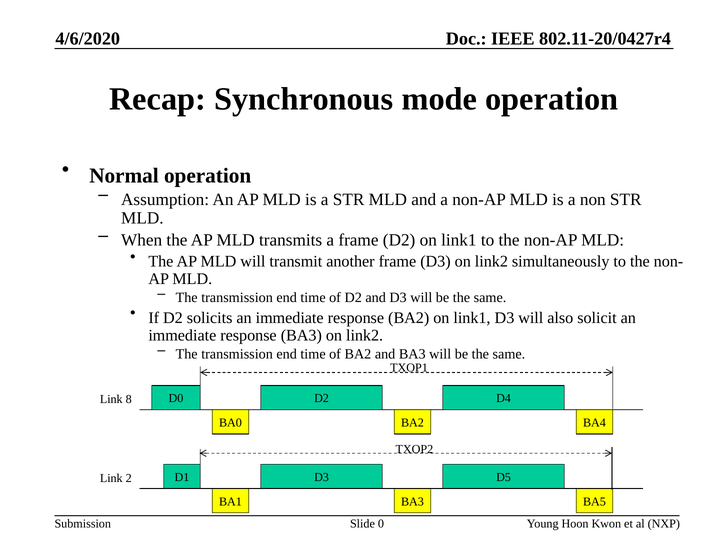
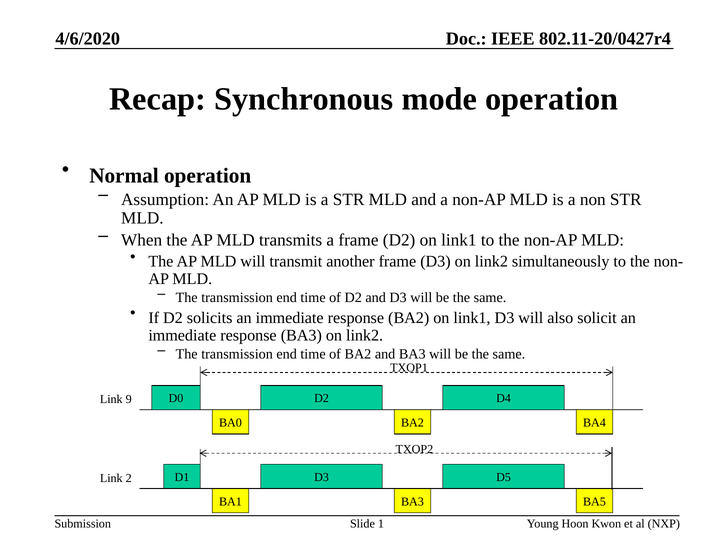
8: 8 -> 9
0: 0 -> 1
